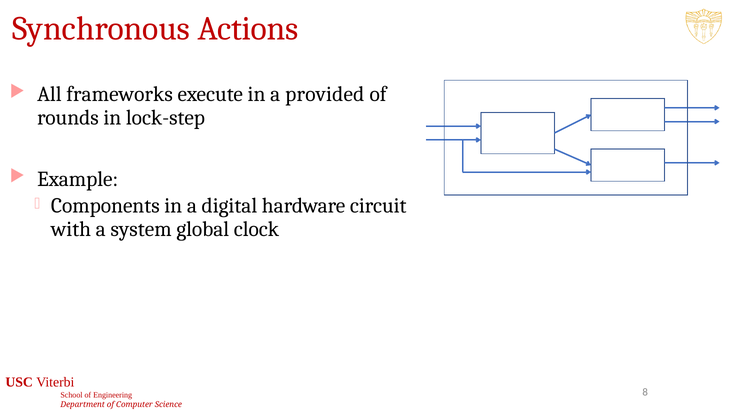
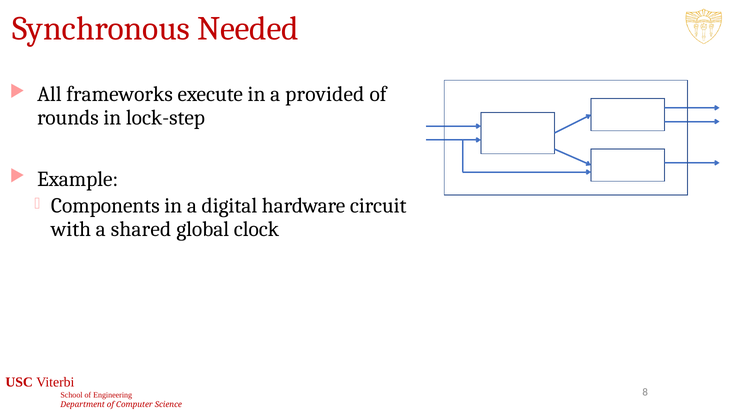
Actions: Actions -> Needed
system: system -> shared
